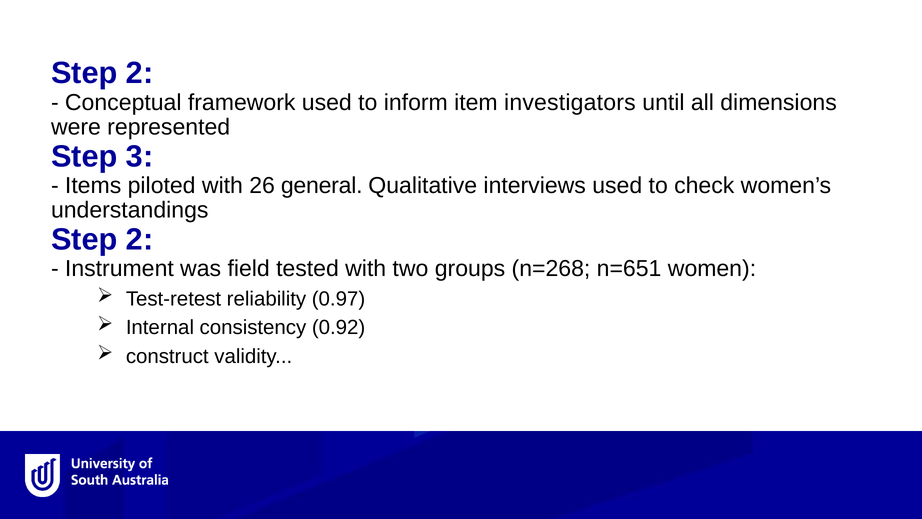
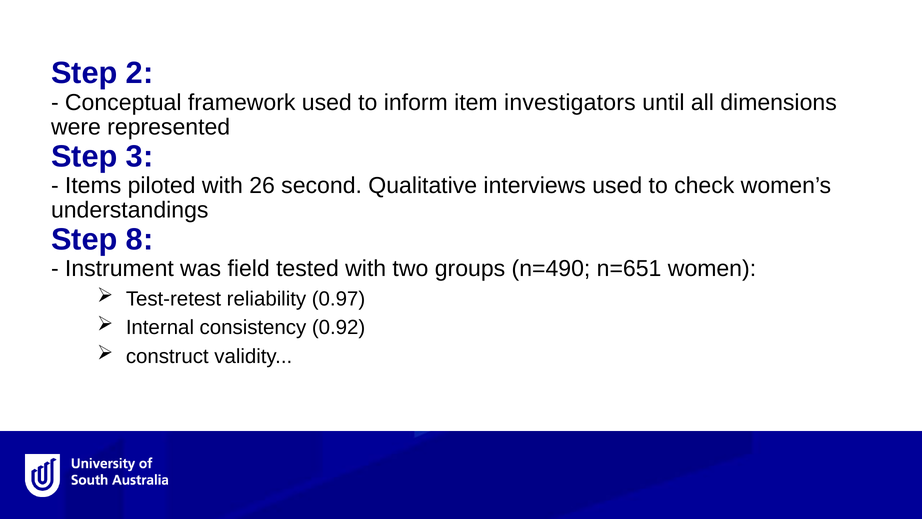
general: general -> second
2 at (140, 239): 2 -> 8
n=268: n=268 -> n=490
